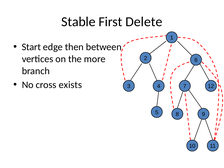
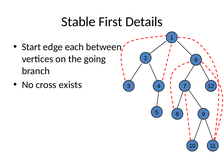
Delete: Delete -> Details
then: then -> each
more: more -> going
